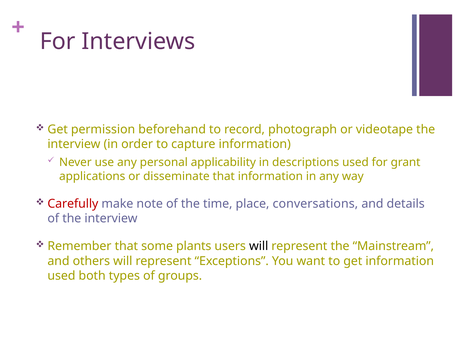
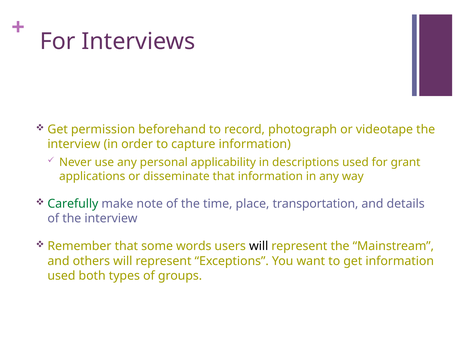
Carefully colour: red -> green
conversations: conversations -> transportation
plants: plants -> words
